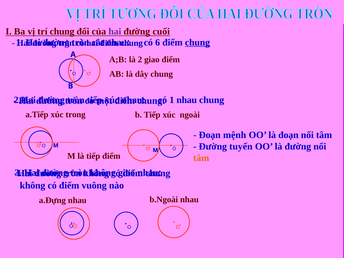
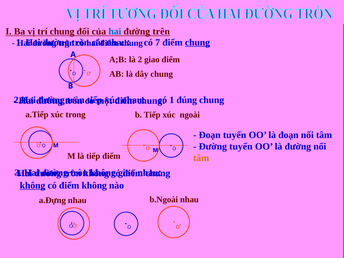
hai at (115, 32) colour: purple -> blue
cuối: cuối -> trên
6: 6 -> 7
1 nhau: nhau -> đúng
Đoạn mệnh: mệnh -> tuyến
không at (33, 185) underline: none -> present
điểm vuông: vuông -> không
